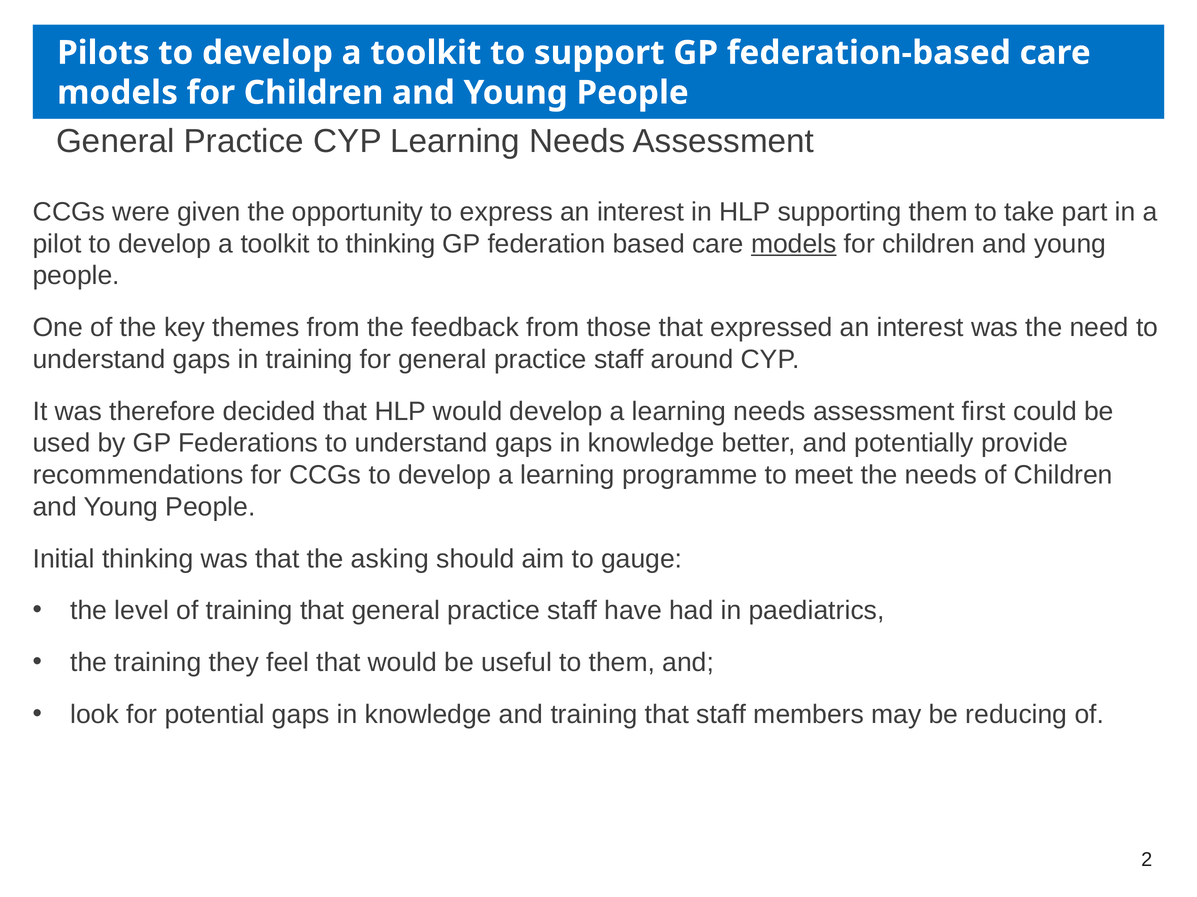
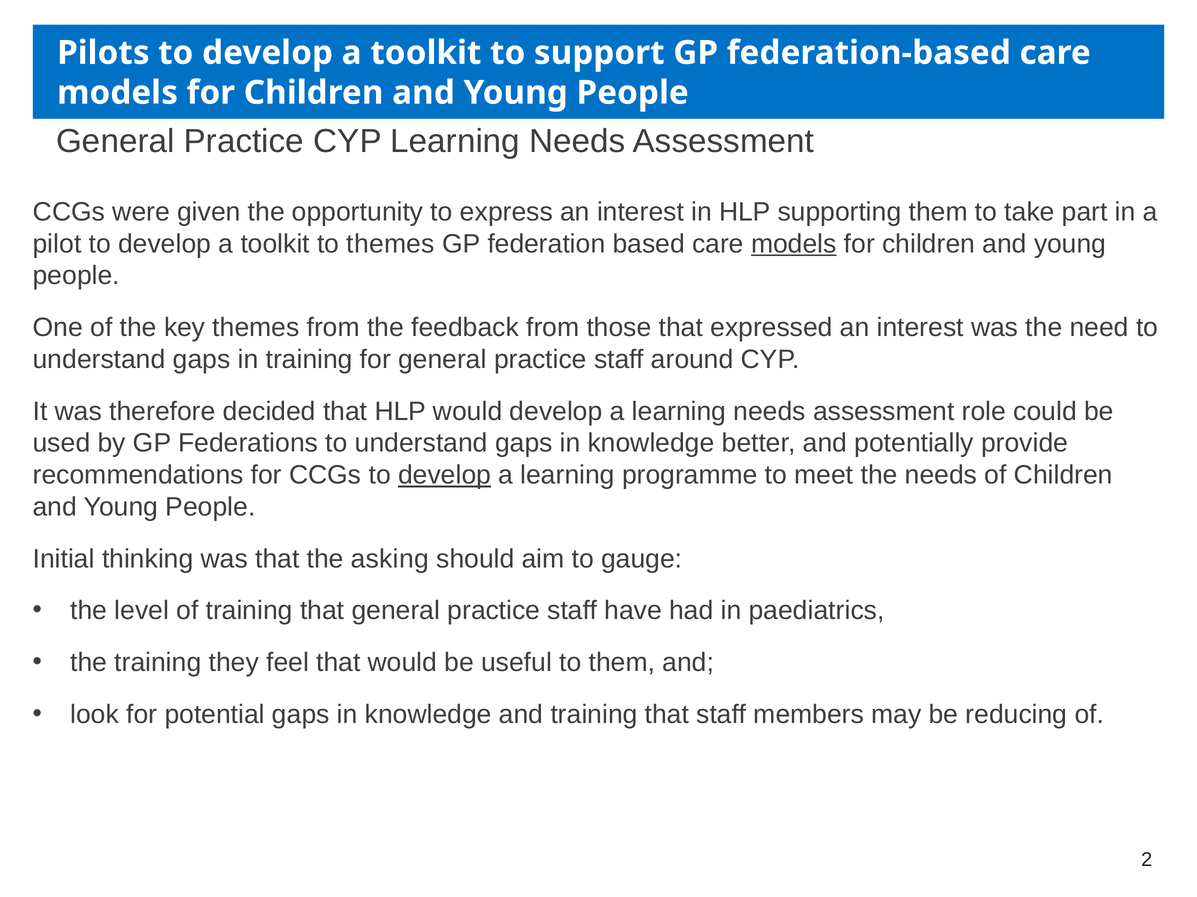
to thinking: thinking -> themes
first: first -> role
develop at (445, 475) underline: none -> present
